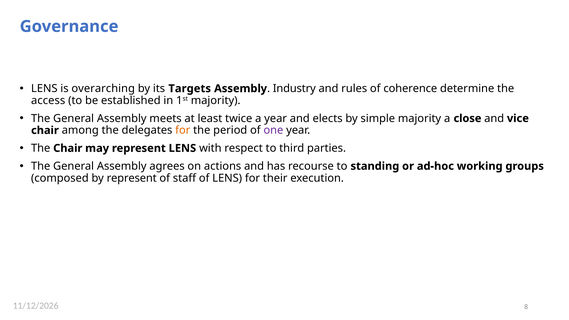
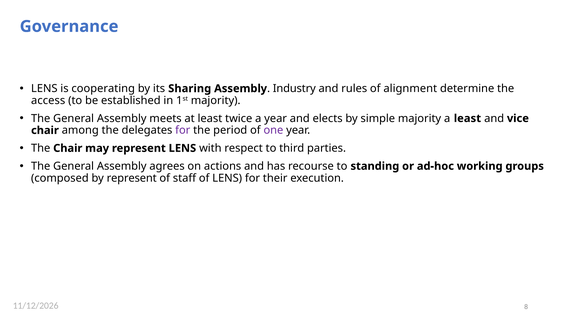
overarching: overarching -> cooperating
Targets: Targets -> Sharing
coherence: coherence -> alignment
a close: close -> least
for at (183, 130) colour: orange -> purple
